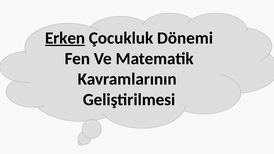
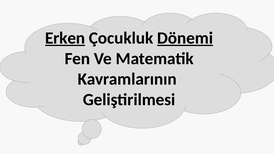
Dönemi underline: none -> present
